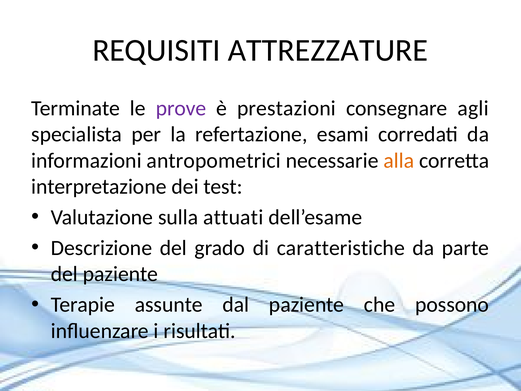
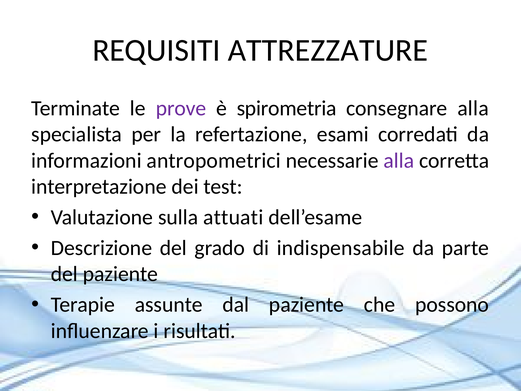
prestazioni: prestazioni -> spirometria
consegnare agli: agli -> alla
alla at (399, 160) colour: orange -> purple
caratteristiche: caratteristiche -> indispensabile
